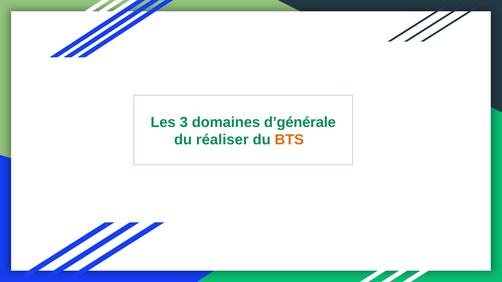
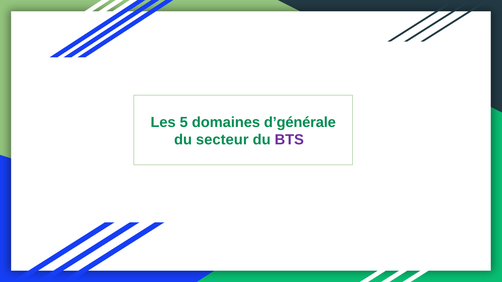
3: 3 -> 5
réaliser: réaliser -> secteur
BTS colour: orange -> purple
